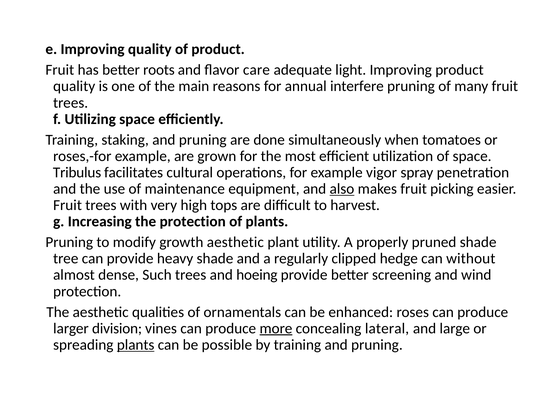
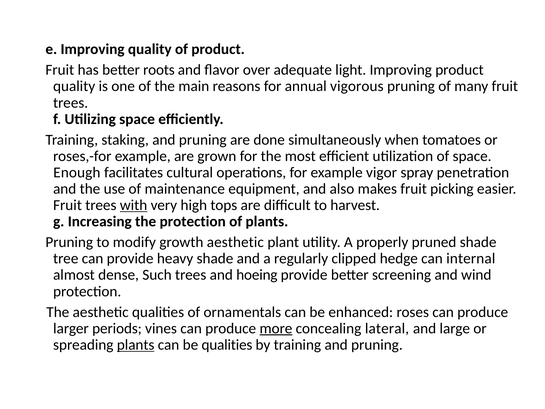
care: care -> over
interfere: interfere -> vigorous
Tribulus: Tribulus -> Enough
also underline: present -> none
with underline: none -> present
without: without -> internal
division: division -> periods
be possible: possible -> qualities
